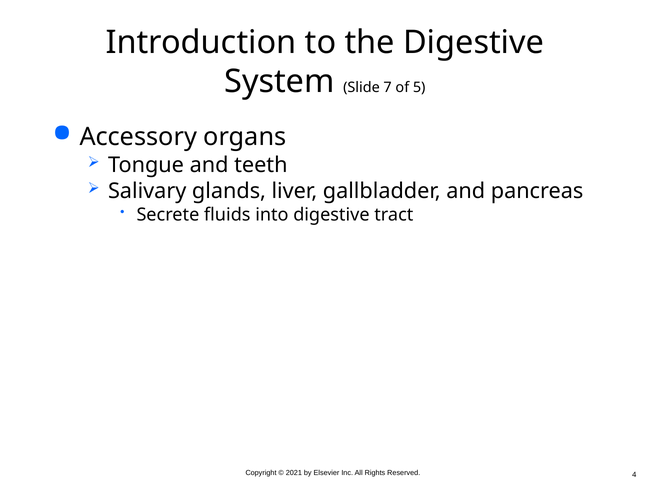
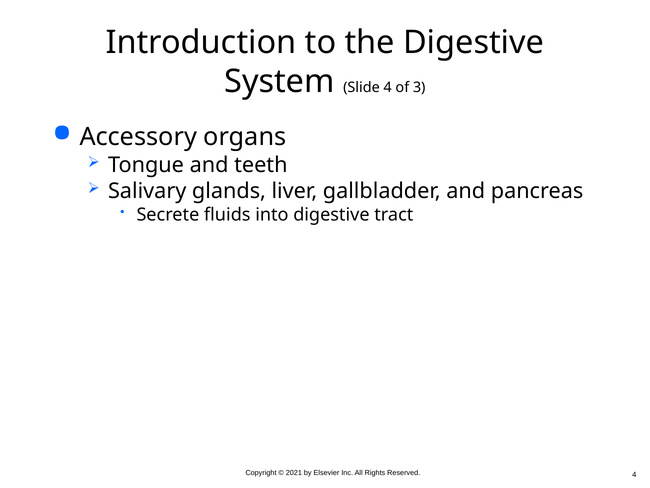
Slide 7: 7 -> 4
5: 5 -> 3
